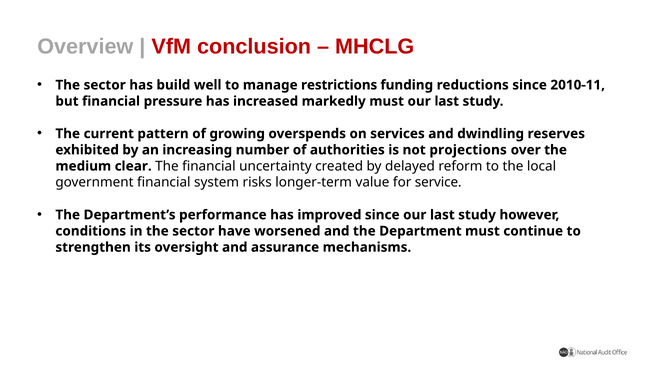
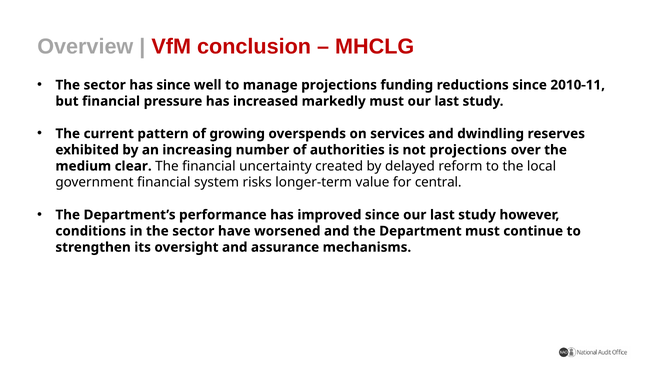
has build: build -> since
manage restrictions: restrictions -> projections
service: service -> central
